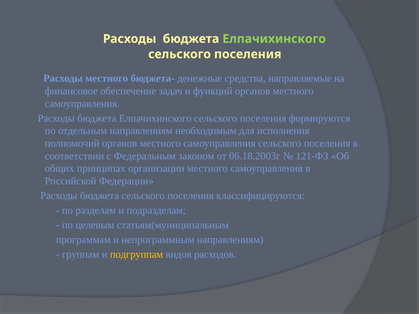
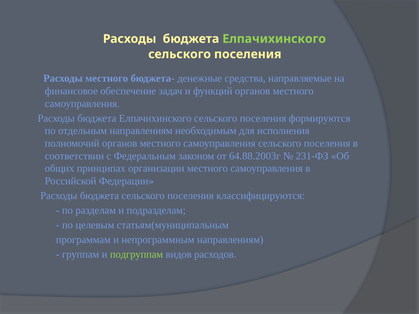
06.18.2003г: 06.18.2003г -> 64.88.2003г
121-ФЗ: 121-ФЗ -> 231-ФЗ
подгруппам colour: yellow -> light green
